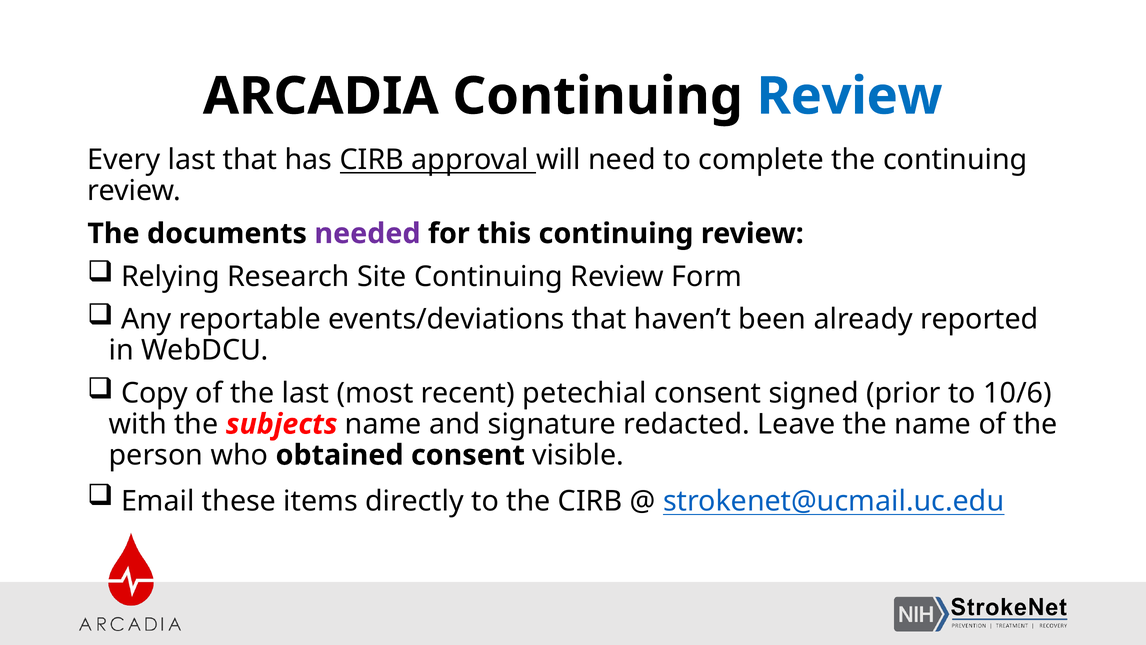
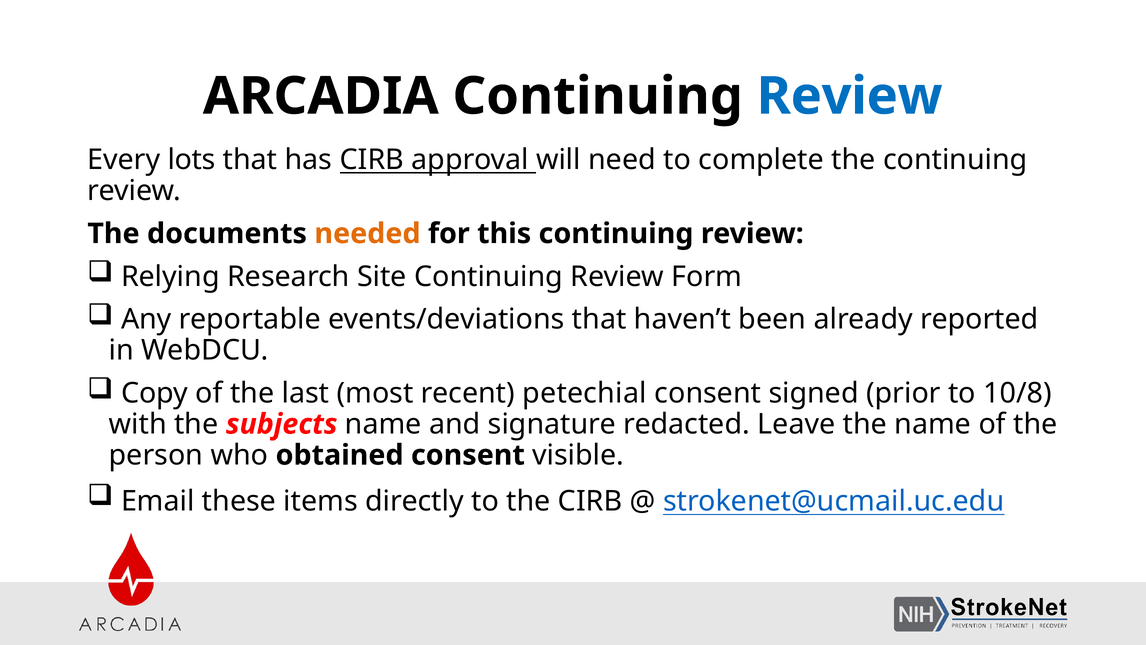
Every last: last -> lots
needed colour: purple -> orange
10/6: 10/6 -> 10/8
